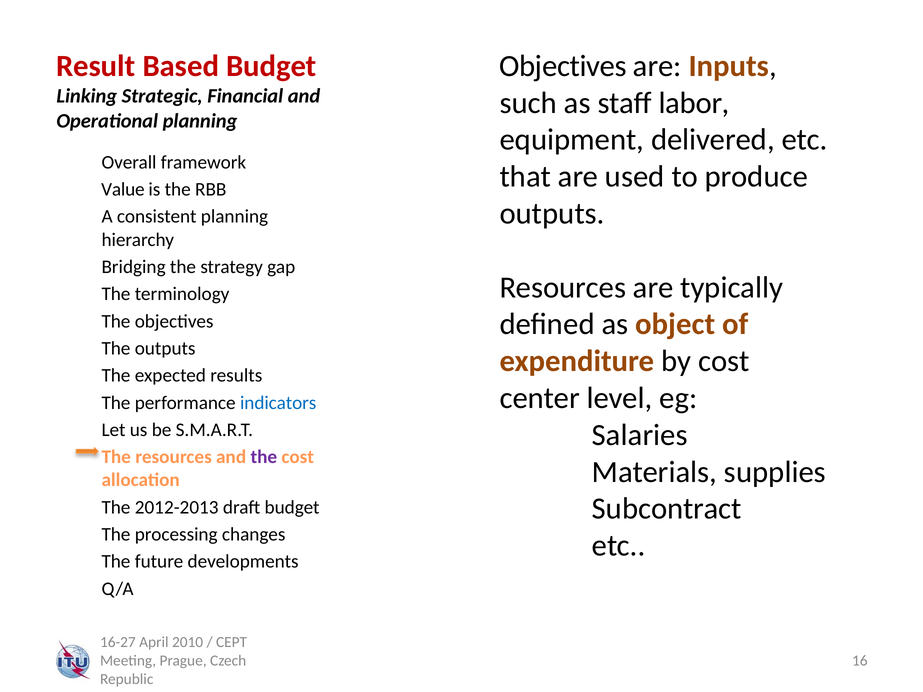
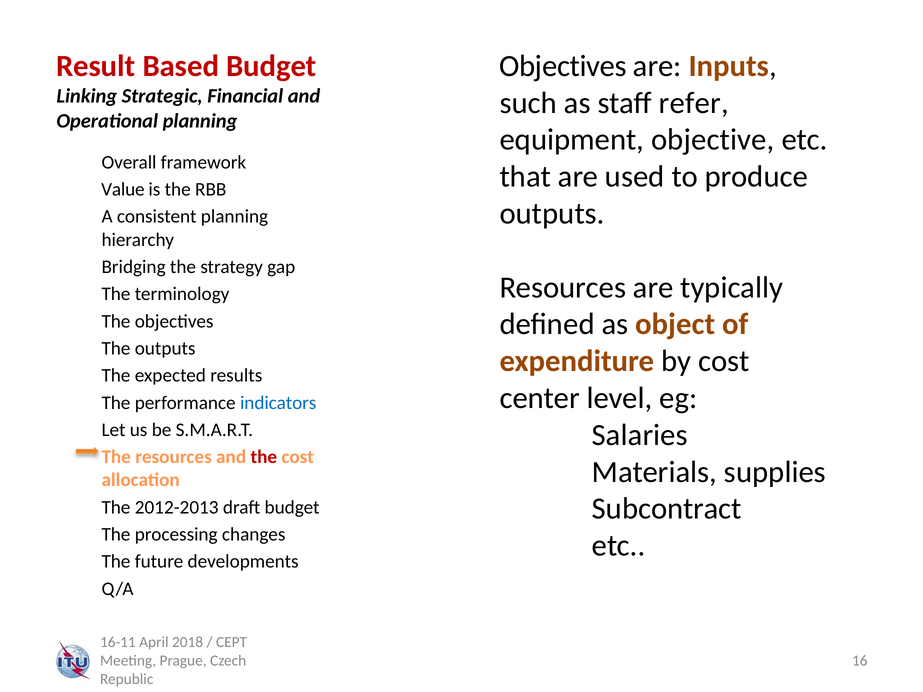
labor: labor -> refer
delivered: delivered -> objective
the at (264, 457) colour: purple -> red
16-27: 16-27 -> 16-11
2010: 2010 -> 2018
